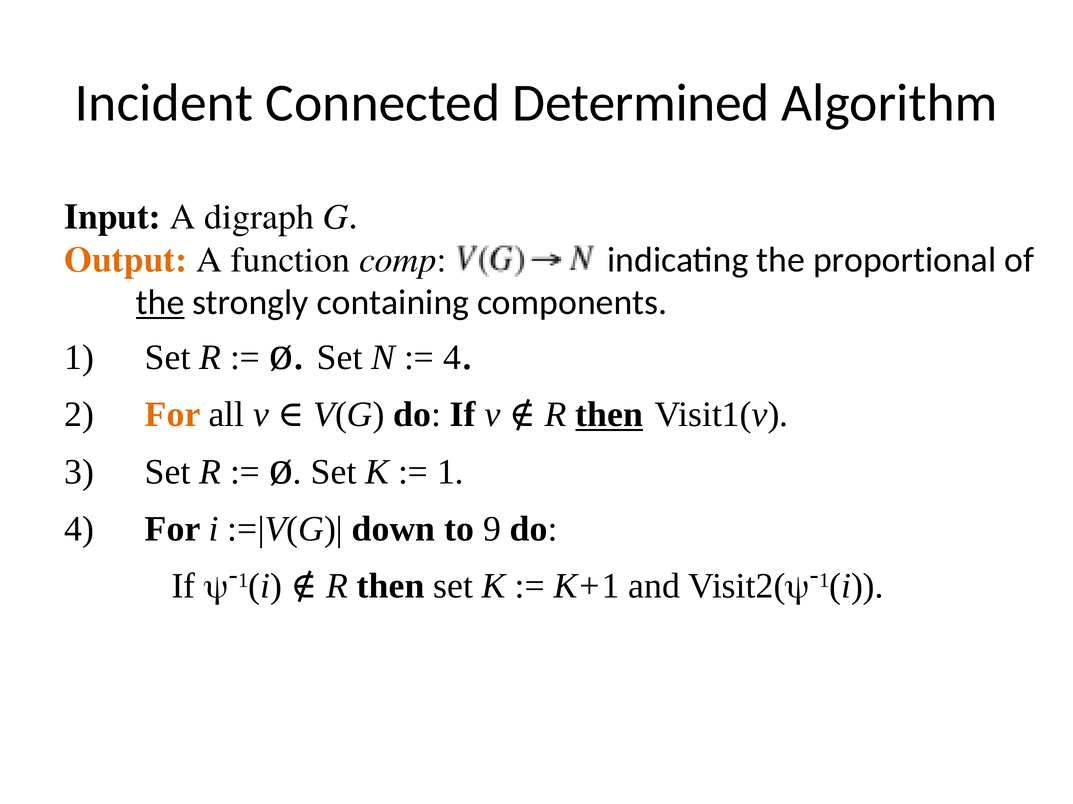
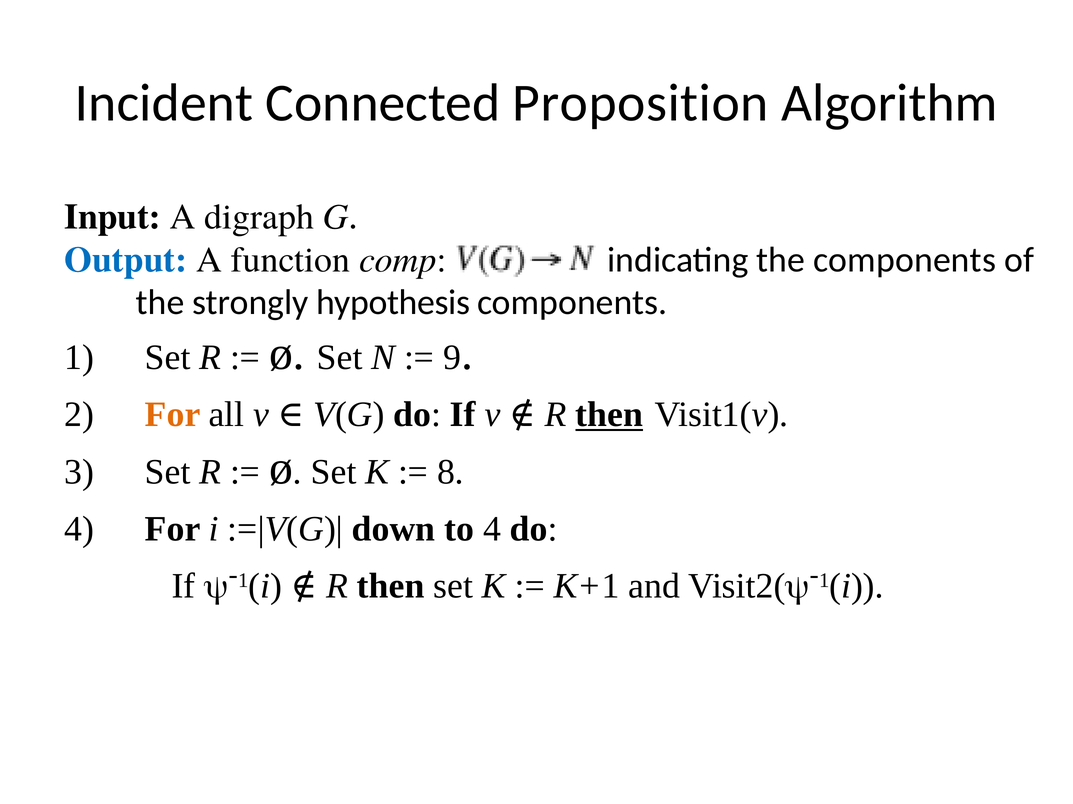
Determined: Determined -> Proposition
Output colour: orange -> blue
the proportional: proportional -> components
the at (160, 303) underline: present -> none
containing: containing -> hypothesis
4 at (452, 358): 4 -> 9
1 at (450, 472): 1 -> 8
to 9: 9 -> 4
